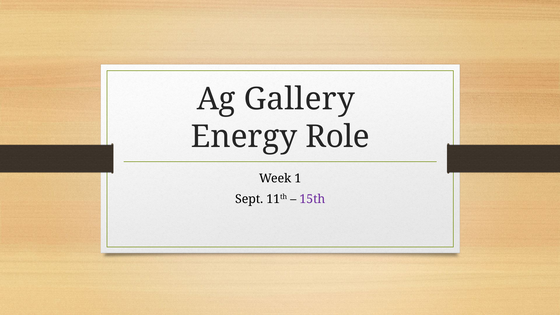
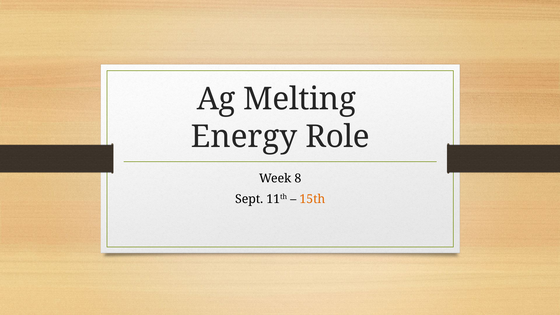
Gallery: Gallery -> Melting
1: 1 -> 8
15th colour: purple -> orange
